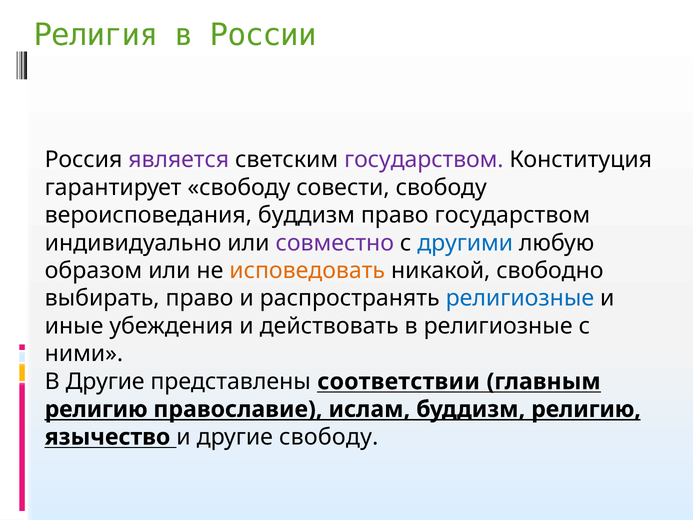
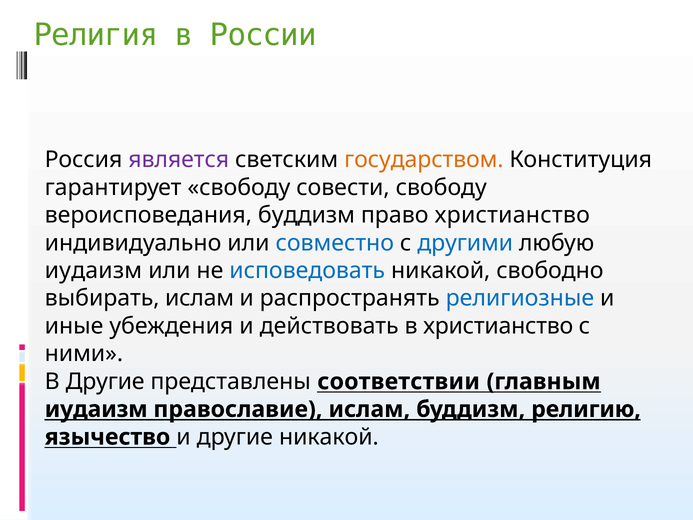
государством at (424, 160) colour: purple -> orange
право государством: государством -> христианство
совместно colour: purple -> blue
образом at (93, 271): образом -> иудаизм
исповедовать colour: orange -> blue
выбирать право: право -> ислам
в религиозные: религиозные -> христианство
религию at (96, 409): религию -> иудаизм
другие свободу: свободу -> никакой
